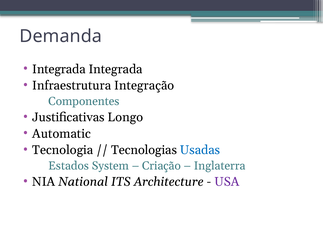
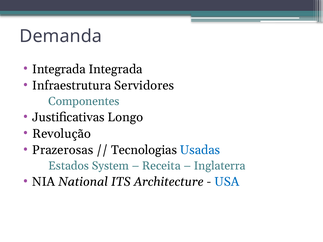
Integração: Integração -> Servidores
Automatic: Automatic -> Revolução
Tecnologia: Tecnologia -> Prazerosas
Criação: Criação -> Receita
USA colour: purple -> blue
